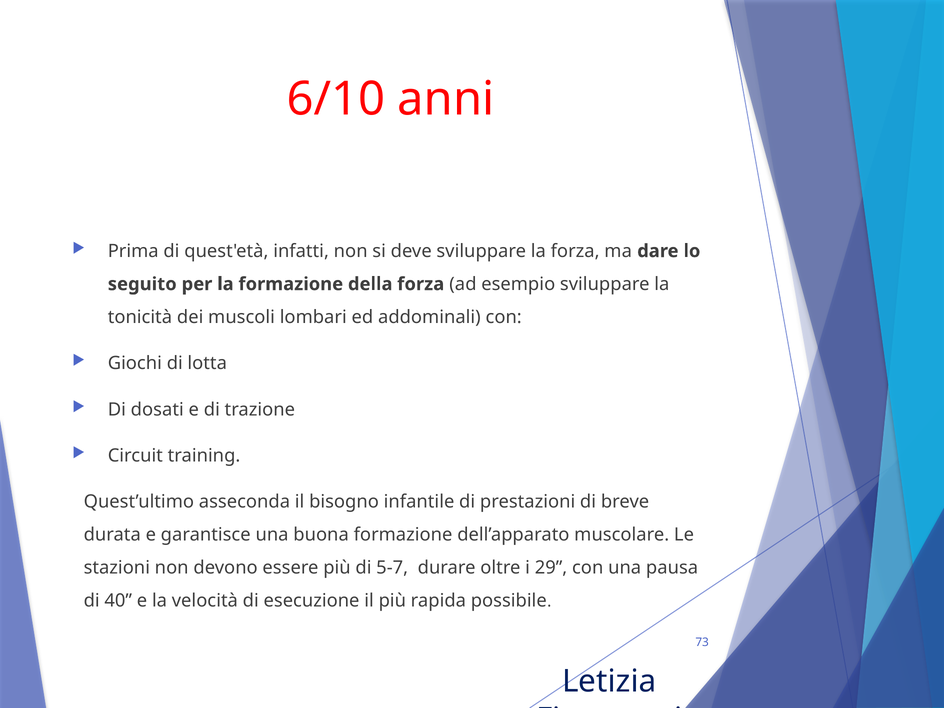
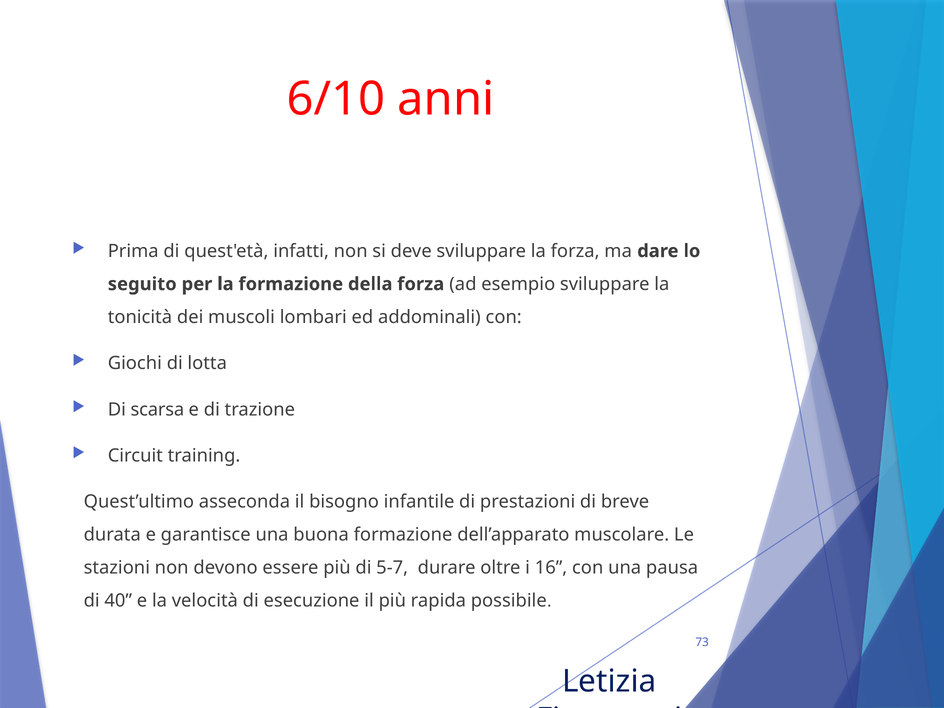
dosati: dosati -> scarsa
29: 29 -> 16
